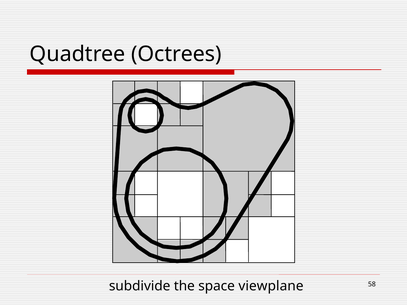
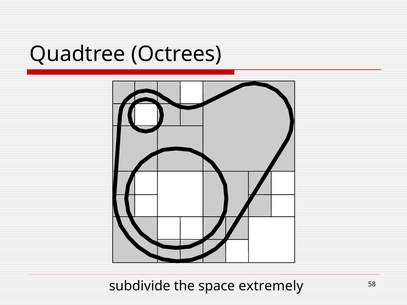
viewplane: viewplane -> extremely
